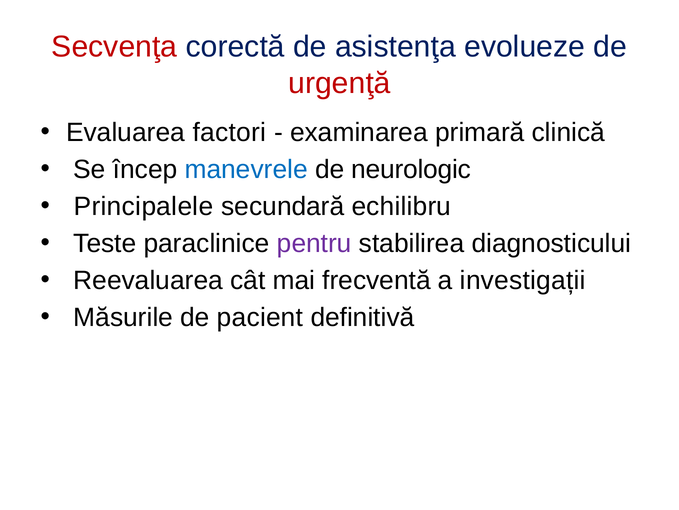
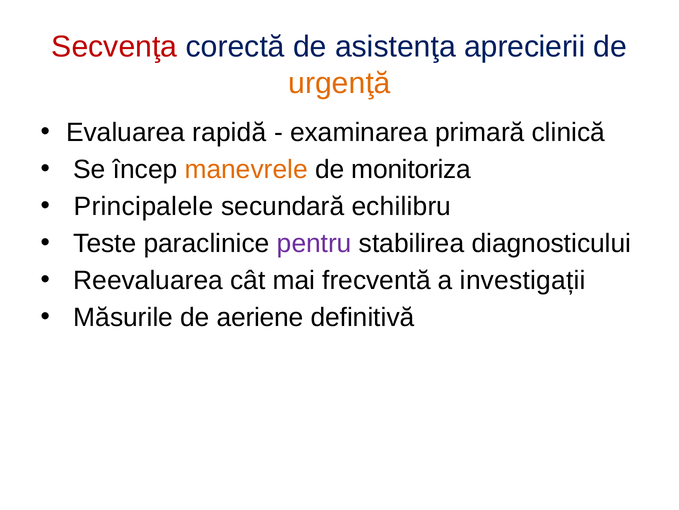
evolueze: evolueze -> aprecierii
urgenţă colour: red -> orange
factori: factori -> rapidă
manevrele colour: blue -> orange
neurologic: neurologic -> monitoriza
pacient: pacient -> aeriene
